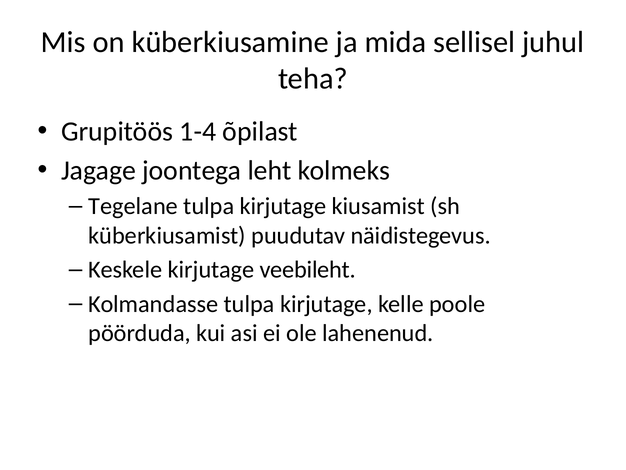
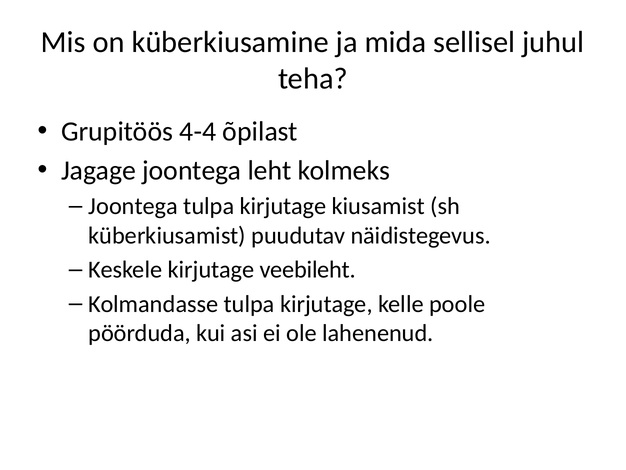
1-4: 1-4 -> 4-4
Tegelane at (133, 206): Tegelane -> Joontega
